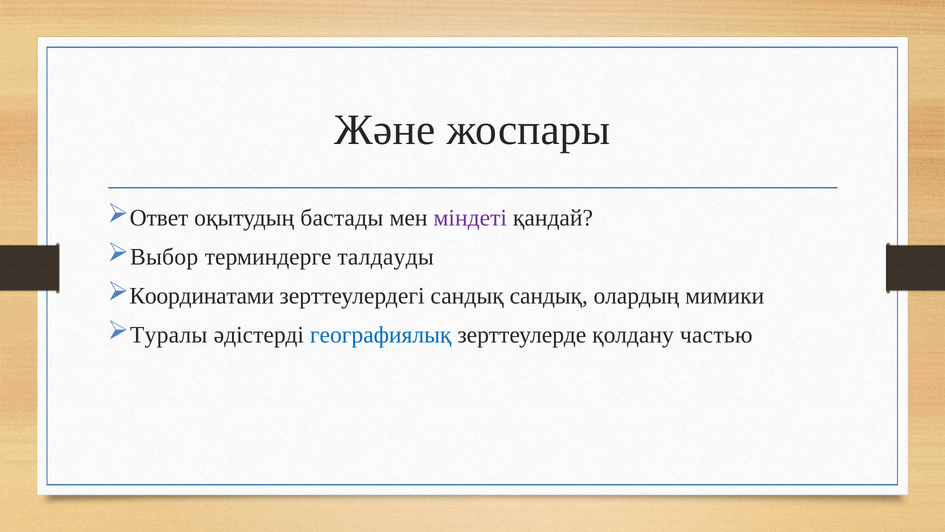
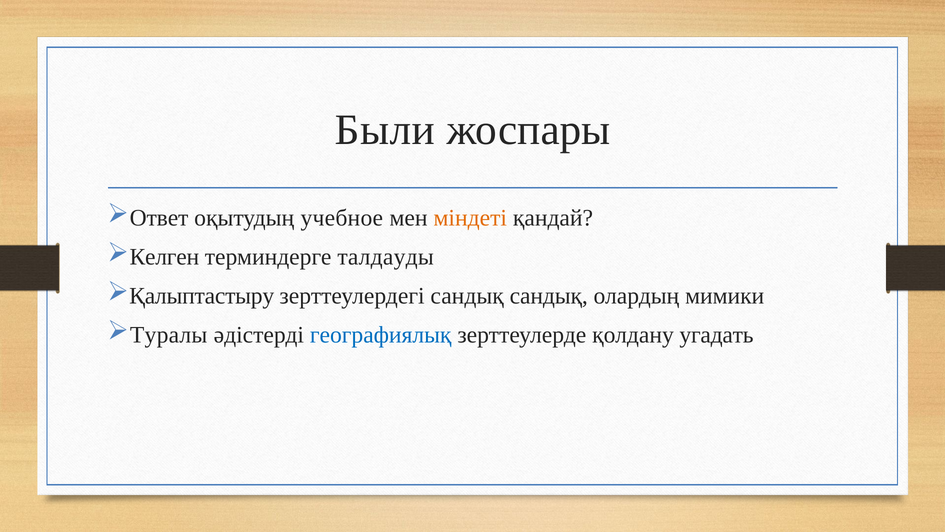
Және: Және -> Были
бастады: бастады -> учебное
міндеті colour: purple -> orange
Выбор: Выбор -> Келген
Координатами: Координатами -> Қалыптастыру
частью: частью -> угадать
